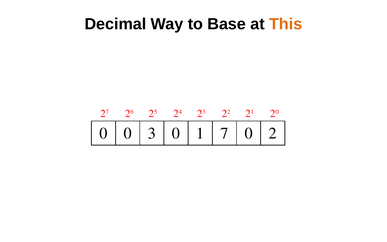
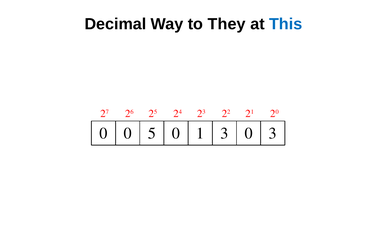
Base: Base -> They
This colour: orange -> blue
3: 3 -> 5
1 7: 7 -> 3
0 2: 2 -> 3
